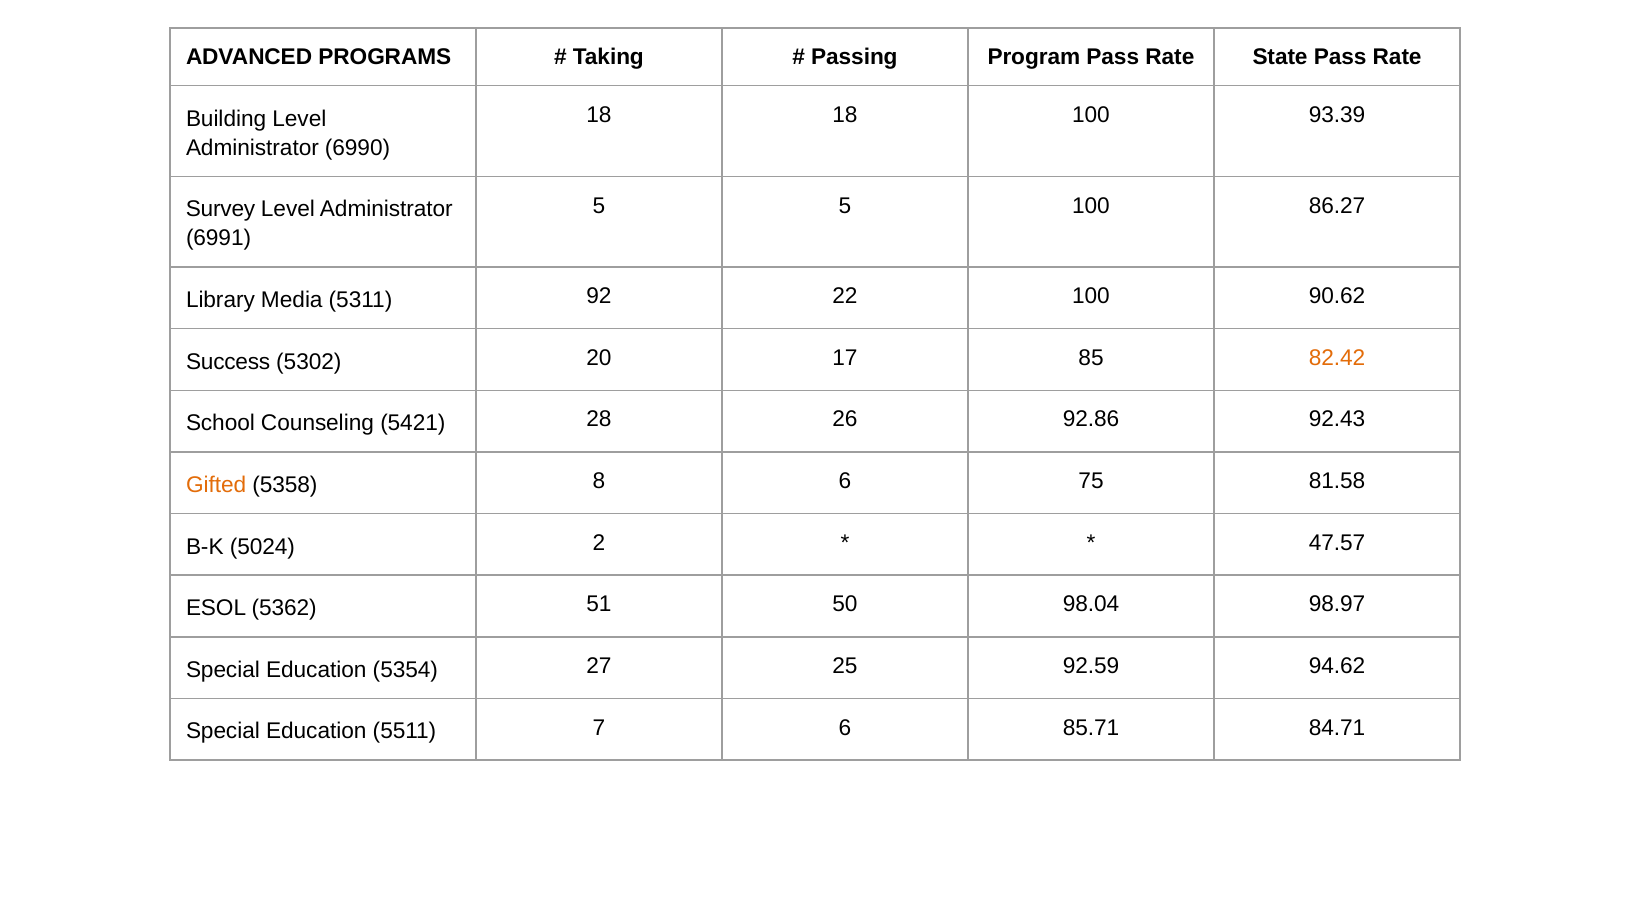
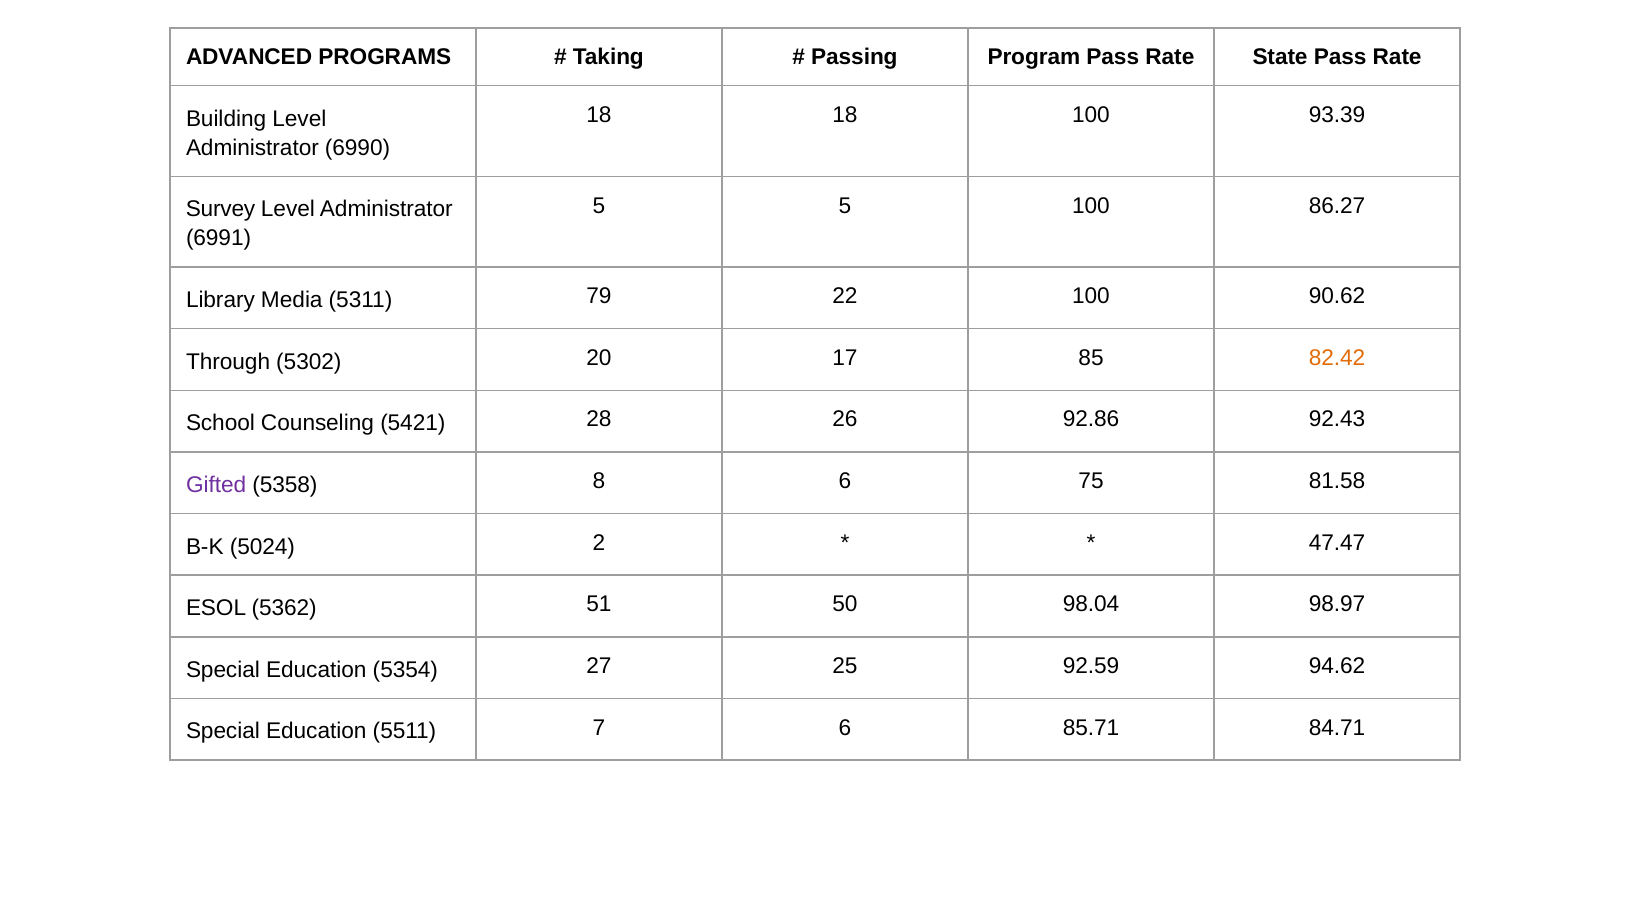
92: 92 -> 79
Success: Success -> Through
Gifted colour: orange -> purple
47.57: 47.57 -> 47.47
